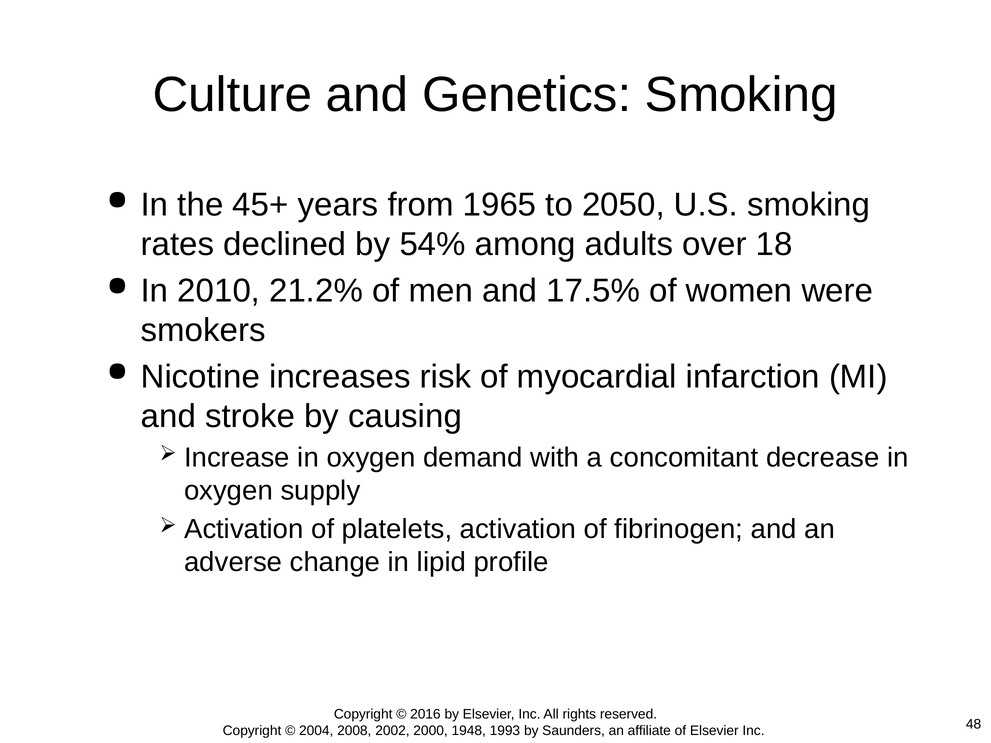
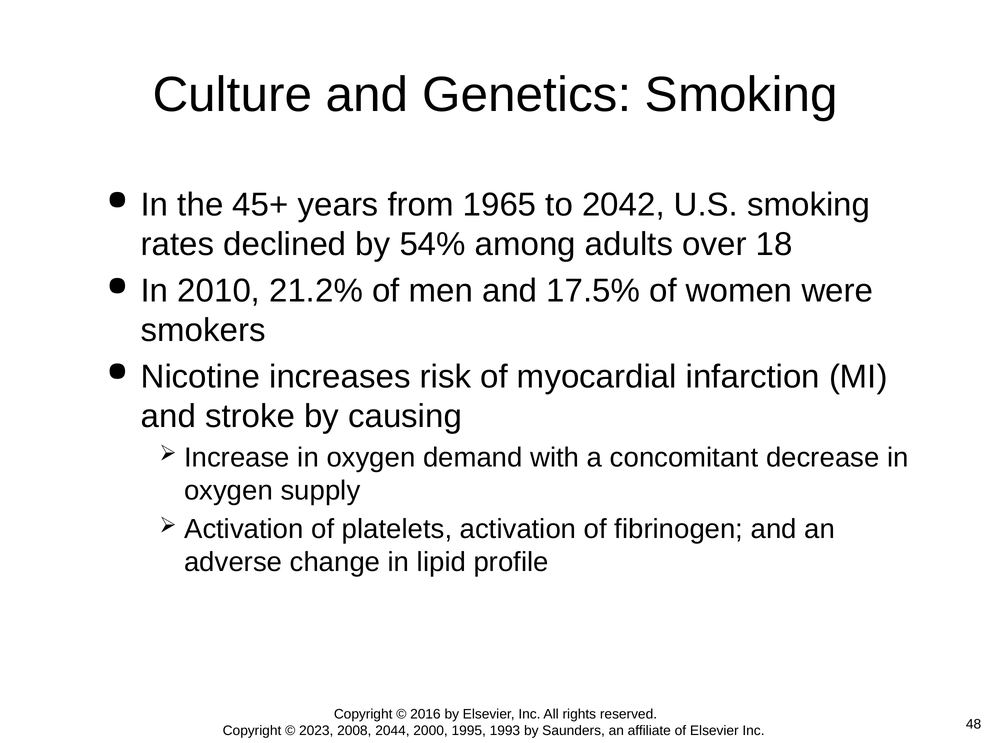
2050: 2050 -> 2042
2004: 2004 -> 2023
2002: 2002 -> 2044
1948: 1948 -> 1995
